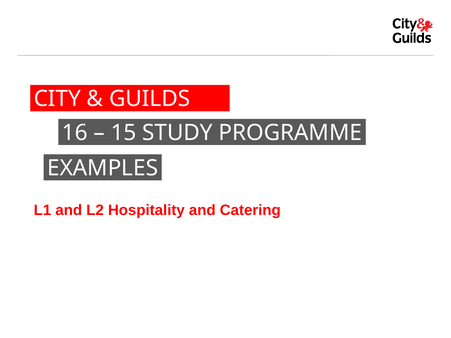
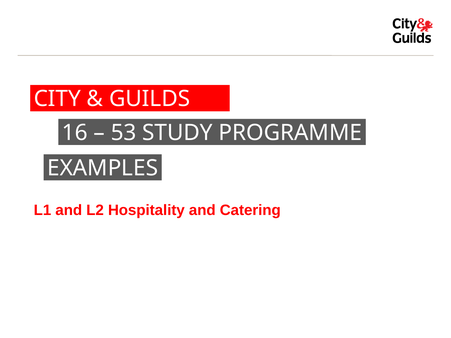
15: 15 -> 53
